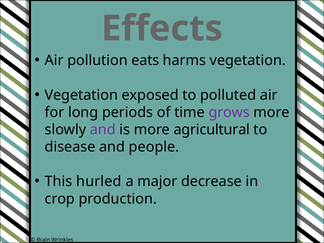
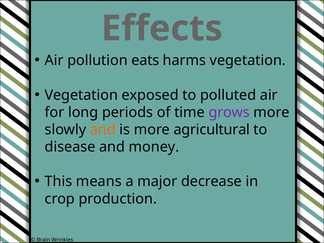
and at (103, 130) colour: purple -> orange
people: people -> money
hurled: hurled -> means
